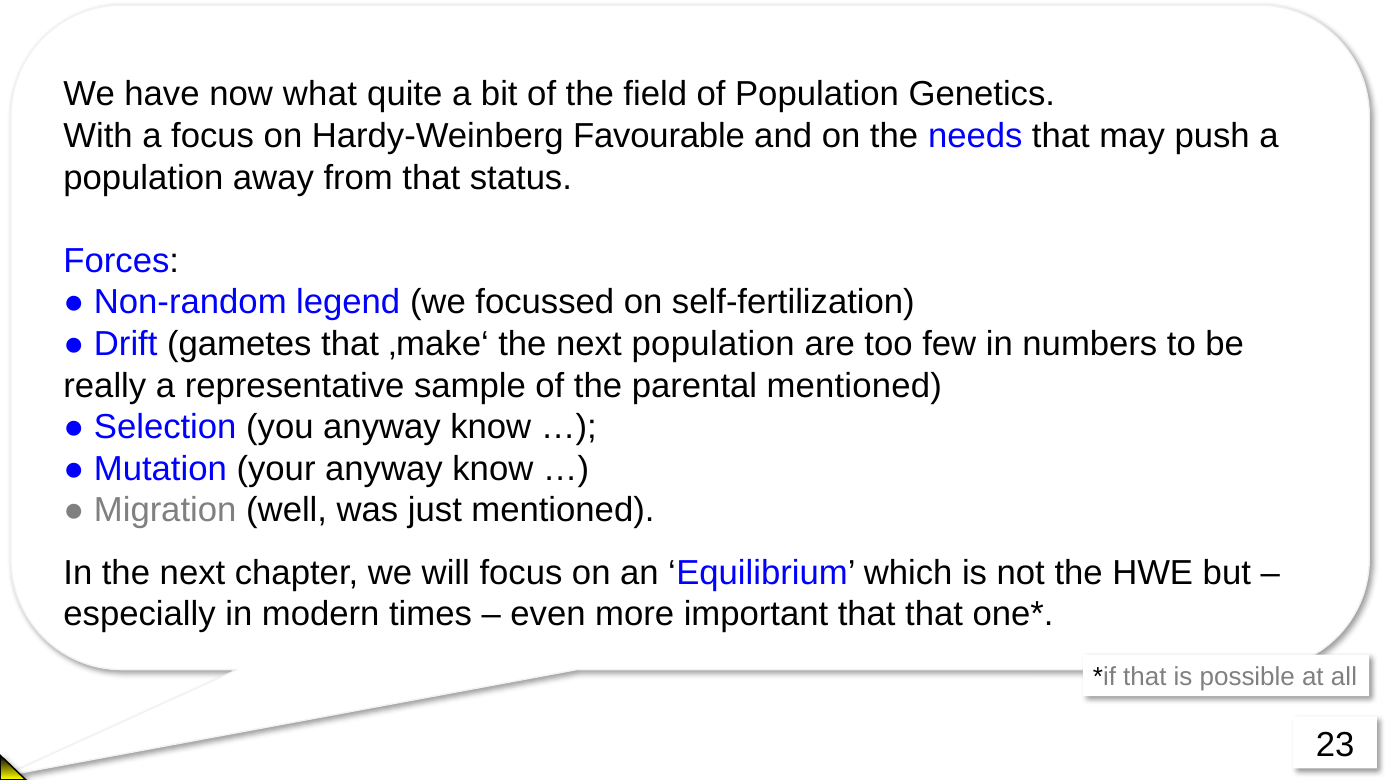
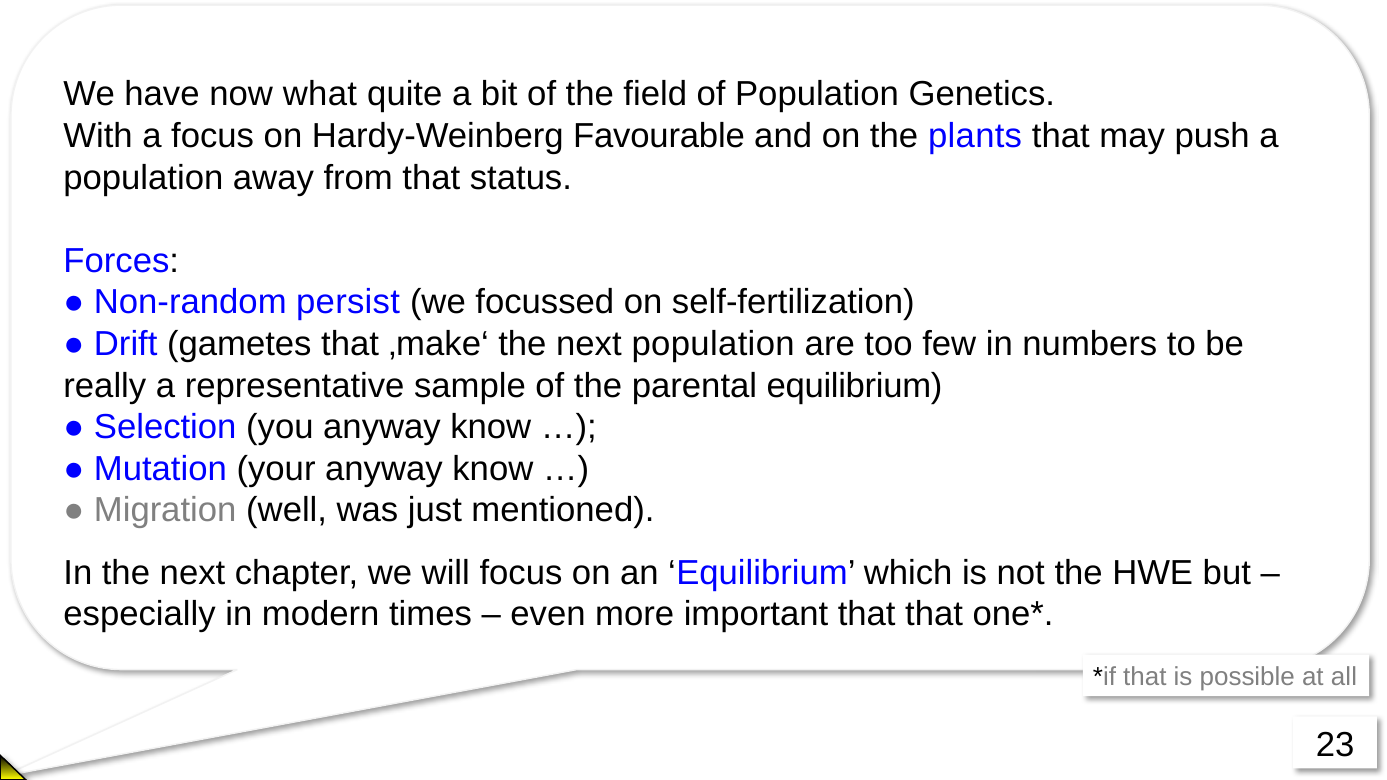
needs: needs -> plants
legend: legend -> persist
parental mentioned: mentioned -> equilibrium
